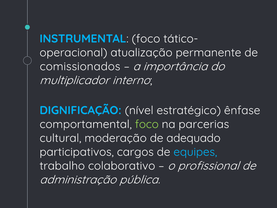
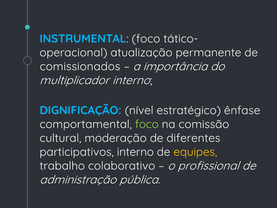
parcerias: parcerias -> comissão
adequado: adequado -> diferentes
participativos cargos: cargos -> interno
equipes colour: light blue -> yellow
